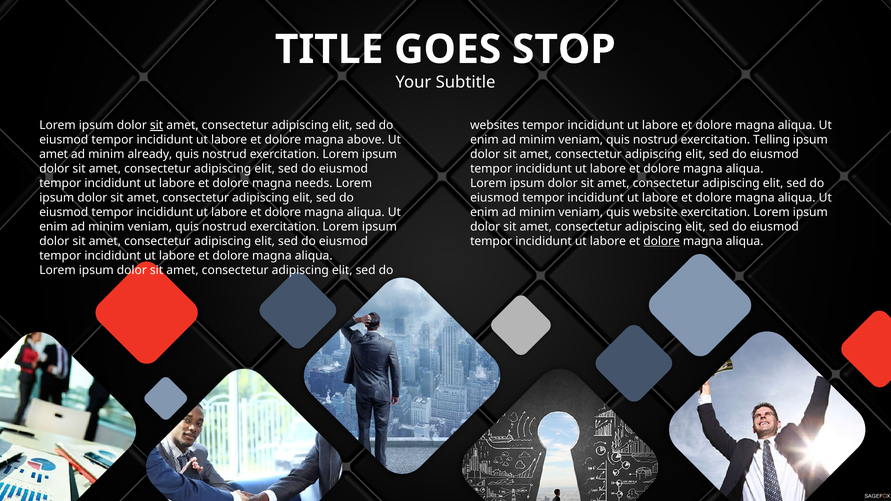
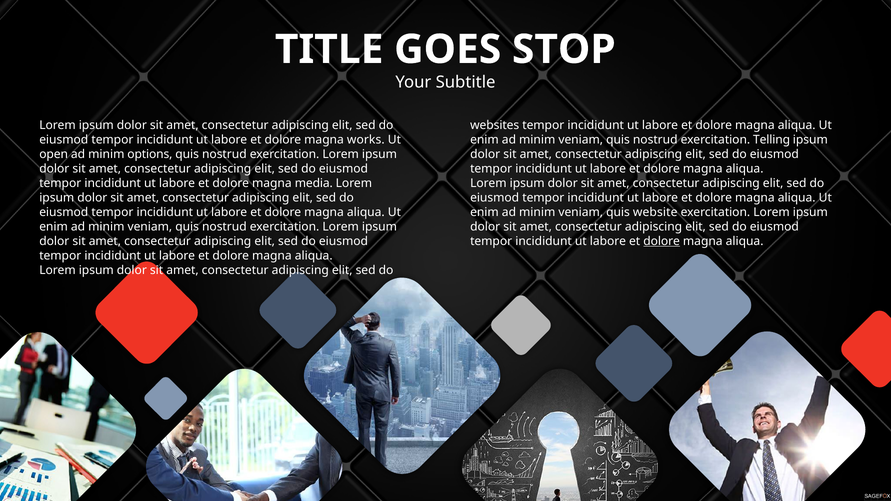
sit at (157, 125) underline: present -> none
above: above -> works
amet at (54, 154): amet -> open
already: already -> options
needs: needs -> media
